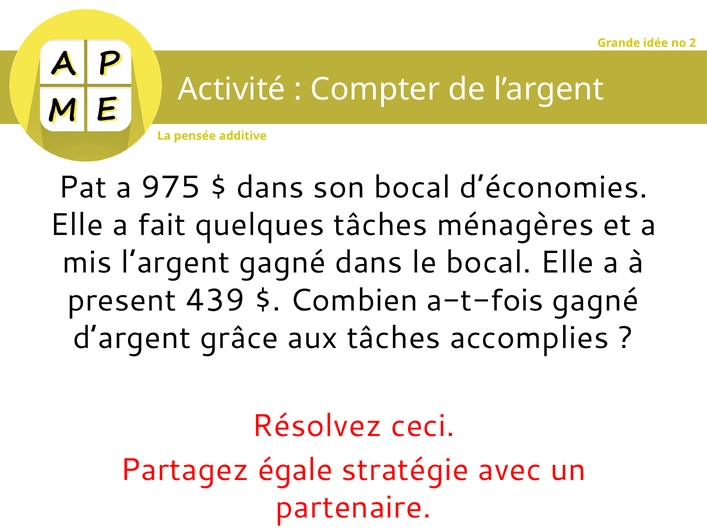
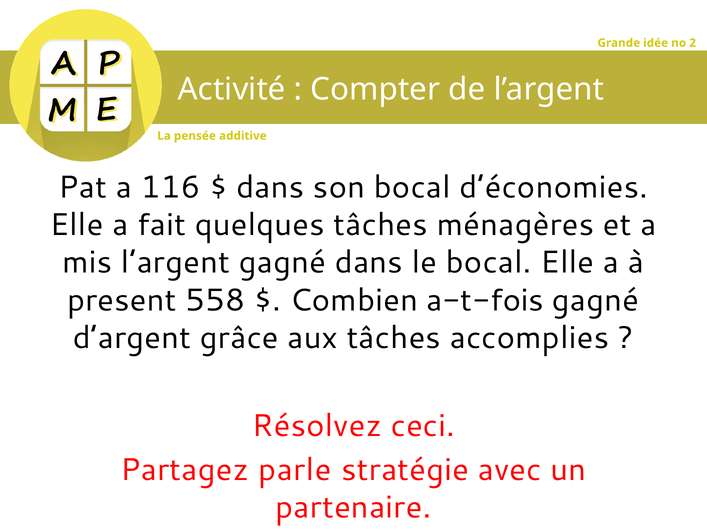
975: 975 -> 116
439: 439 -> 558
égale: égale -> parle
